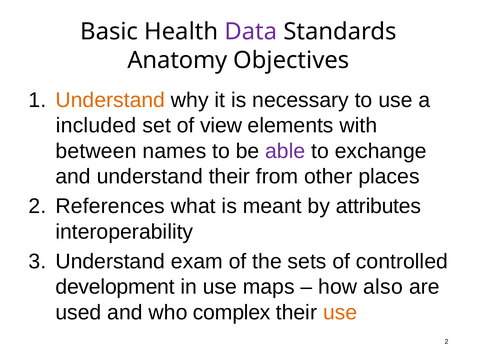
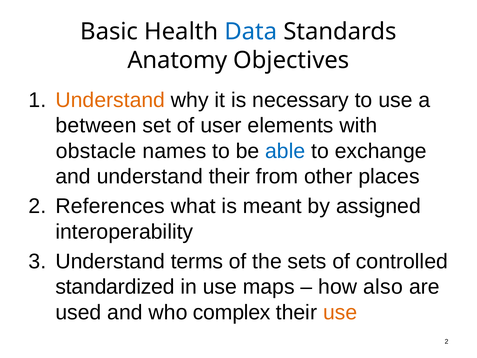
Data colour: purple -> blue
included: included -> between
view: view -> user
between: between -> obstacle
able colour: purple -> blue
attributes: attributes -> assigned
exam: exam -> terms
development: development -> standardized
